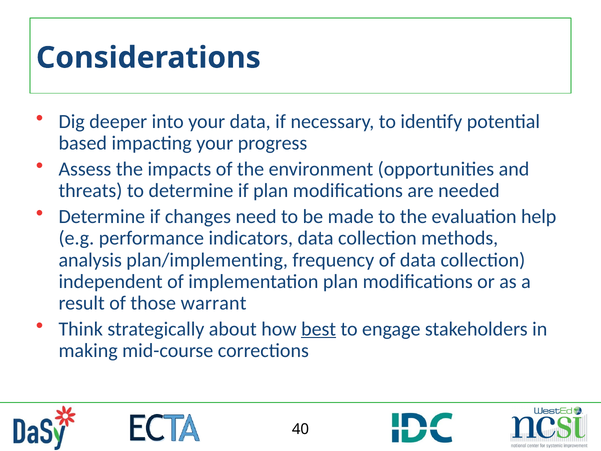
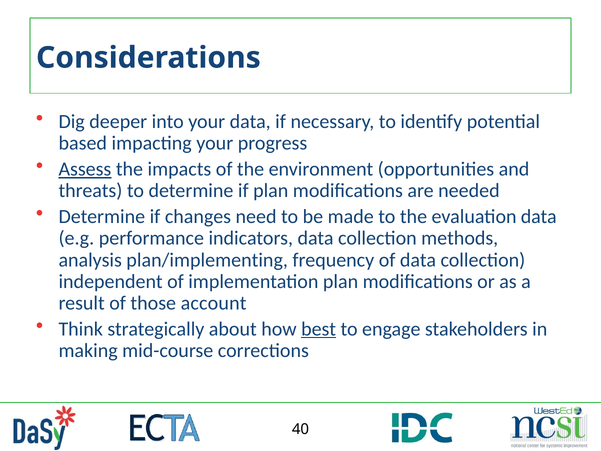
Assess underline: none -> present
evaluation help: help -> data
warrant: warrant -> account
